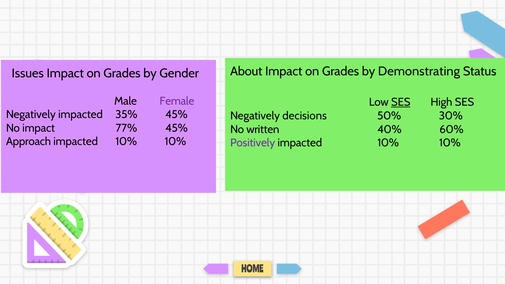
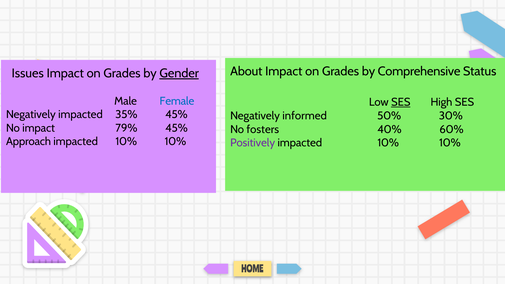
Demonstrating: Demonstrating -> Comprehensive
Gender underline: none -> present
Female colour: purple -> blue
decisions: decisions -> informed
77%: 77% -> 79%
written: written -> fosters
